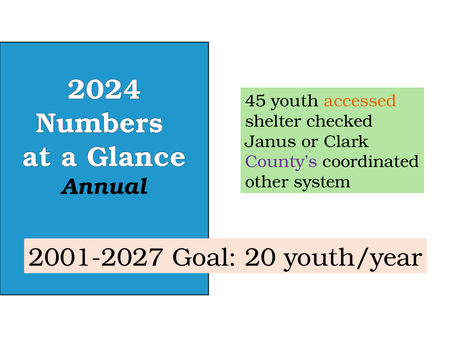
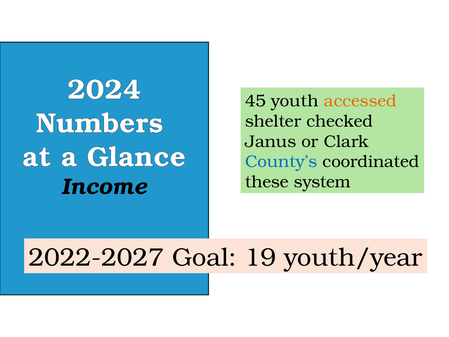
County’s colour: purple -> blue
other: other -> these
Annual: Annual -> Income
2001-2027: 2001-2027 -> 2022-2027
20: 20 -> 19
